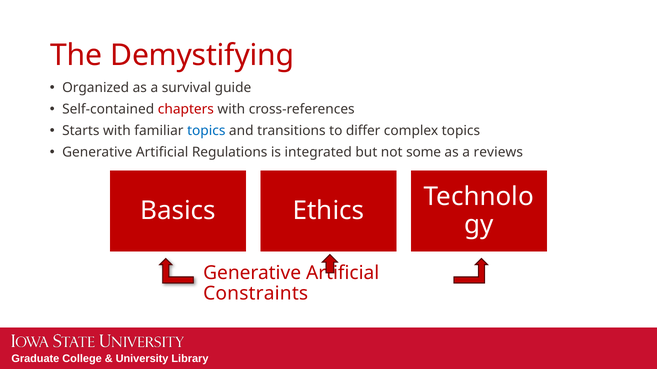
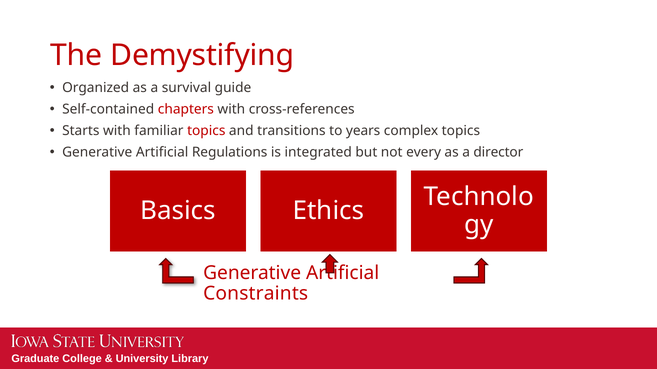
topics at (206, 131) colour: blue -> red
differ: differ -> years
some: some -> every
reviews: reviews -> director
